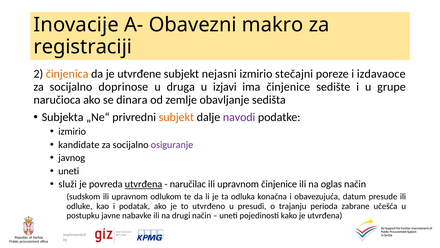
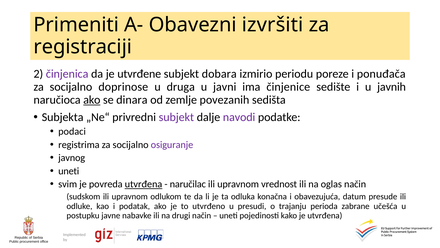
Inovacije: Inovacije -> Primeniti
makro: makro -> izvršiti
činjenica colour: orange -> purple
nejasni: nejasni -> dobara
stečajni: stečajni -> periodu
izdavaoce: izdavaoce -> ponuđača
izjavi: izjavi -> javni
grupe: grupe -> javnih
ako at (92, 100) underline: none -> present
obavljanje: obavljanje -> povezanih
subjekt at (176, 117) colour: orange -> purple
izmirio at (72, 131): izmirio -> podaci
kandidate: kandidate -> registrima
služi: služi -> svim
upravnom činjenice: činjenice -> vrednost
